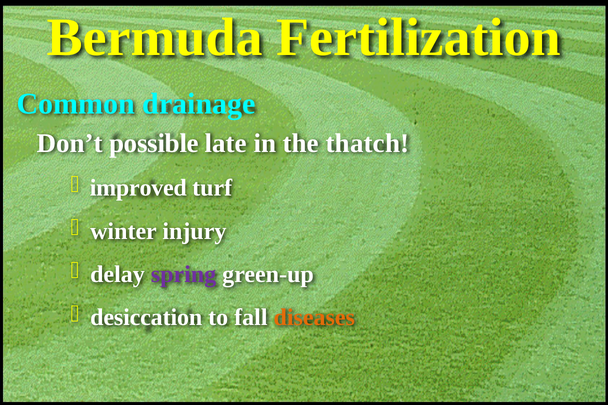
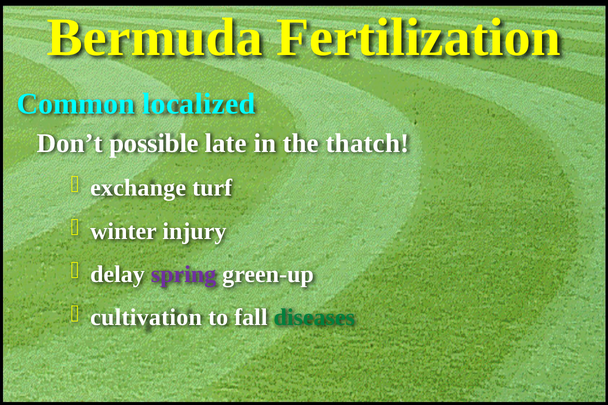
drainage: drainage -> localized
improved: improved -> exchange
desiccation: desiccation -> cultivation
diseases colour: orange -> green
